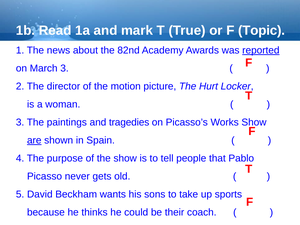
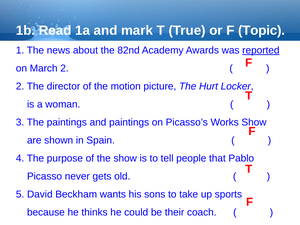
March 3: 3 -> 2
and tragedies: tragedies -> paintings
are underline: present -> none
